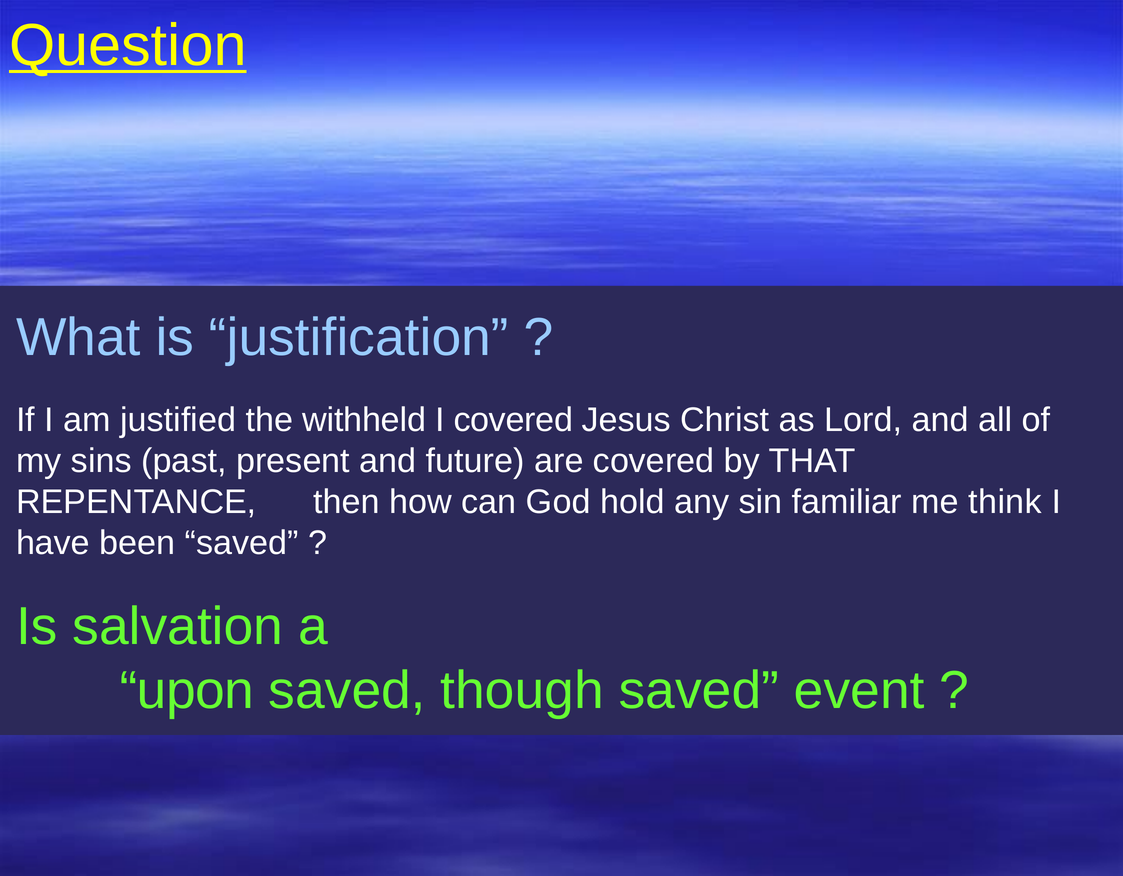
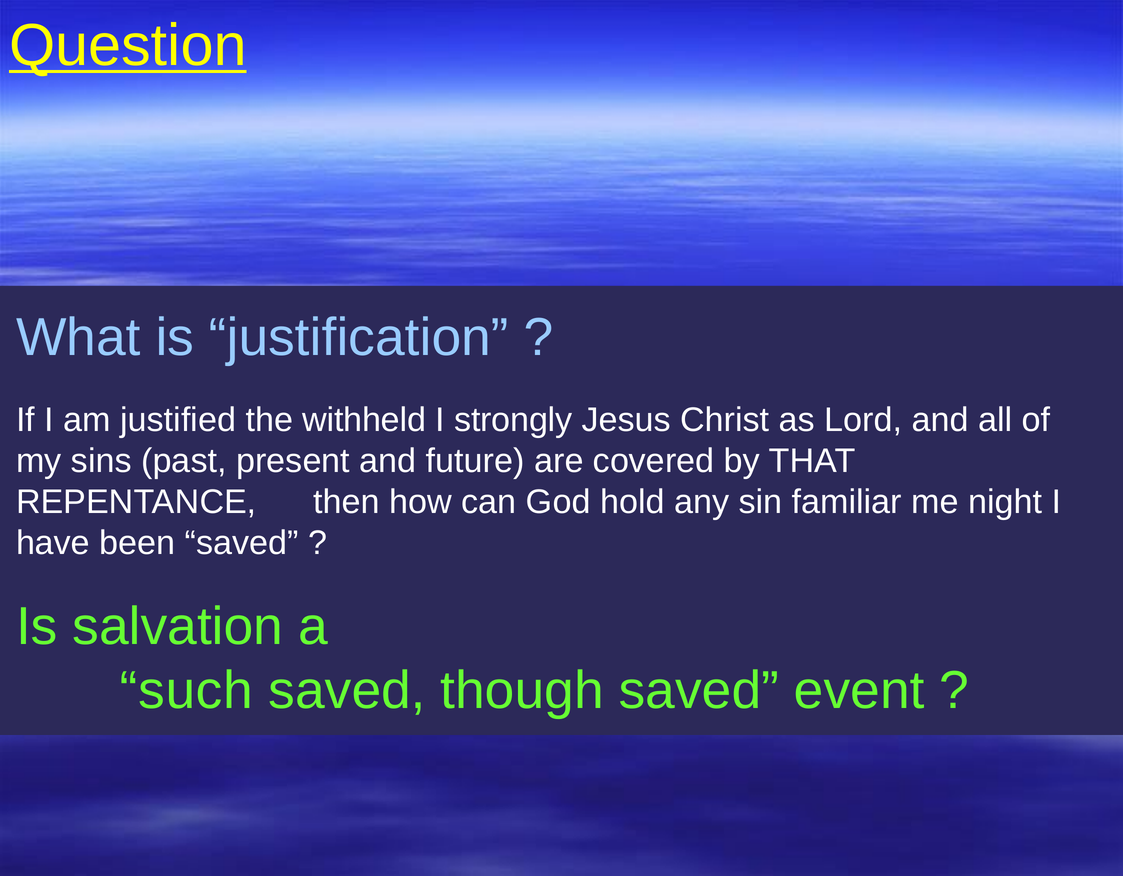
I covered: covered -> strongly
think: think -> night
upon: upon -> such
